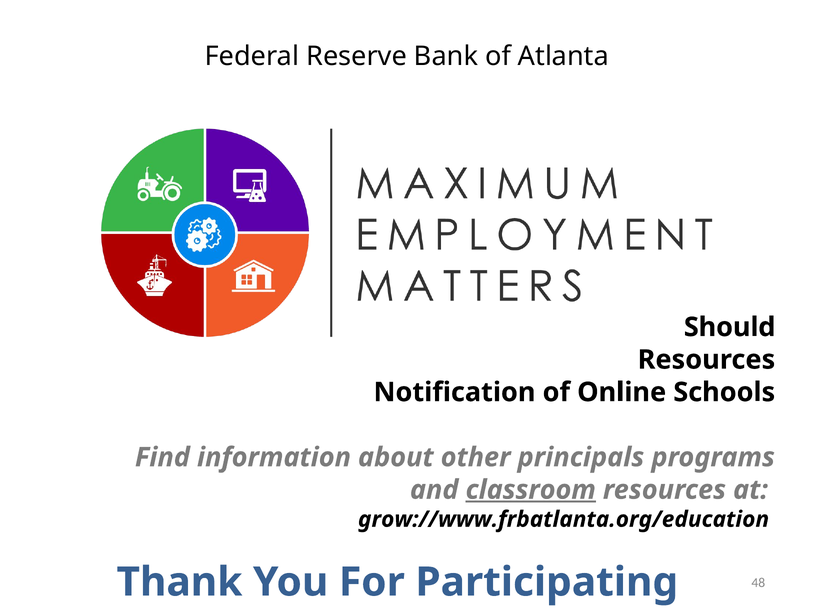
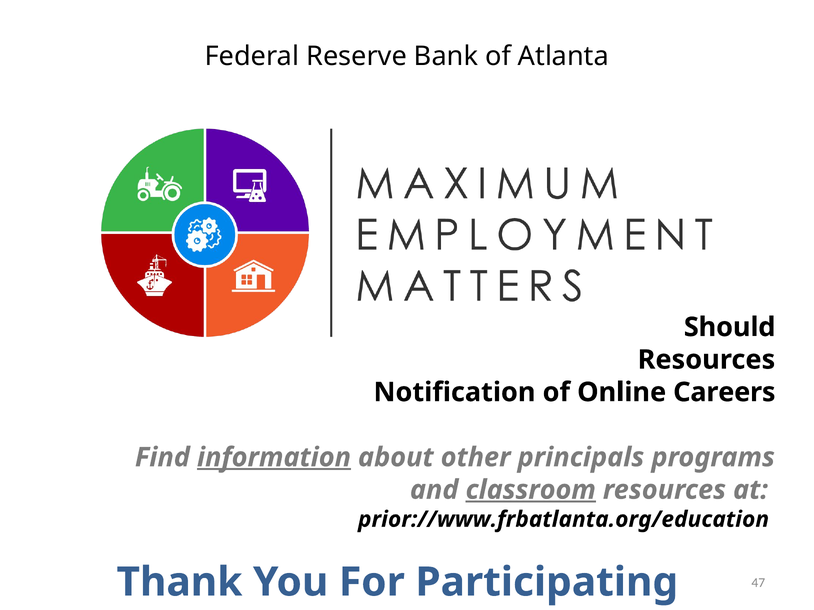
Schools: Schools -> Careers
information underline: none -> present
grow://www.frbatlanta.org/education: grow://www.frbatlanta.org/education -> prior://www.frbatlanta.org/education
48: 48 -> 47
